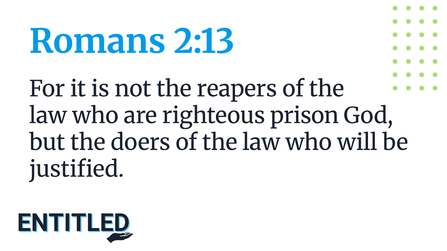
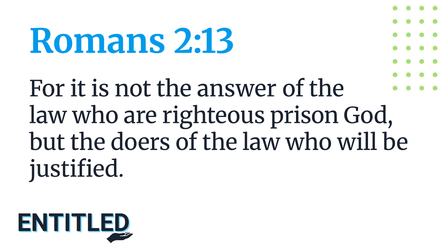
reapers: reapers -> answer
